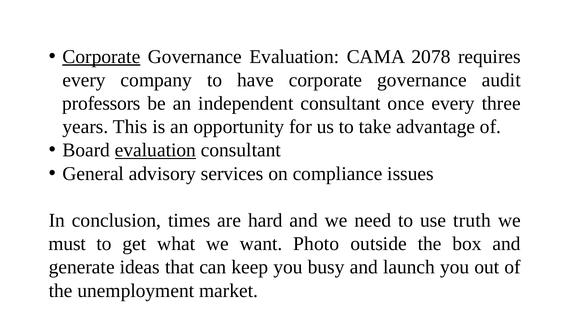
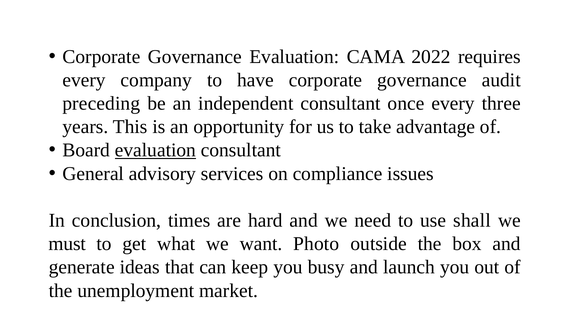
Corporate at (101, 56) underline: present -> none
2078: 2078 -> 2022
professors: professors -> preceding
truth: truth -> shall
